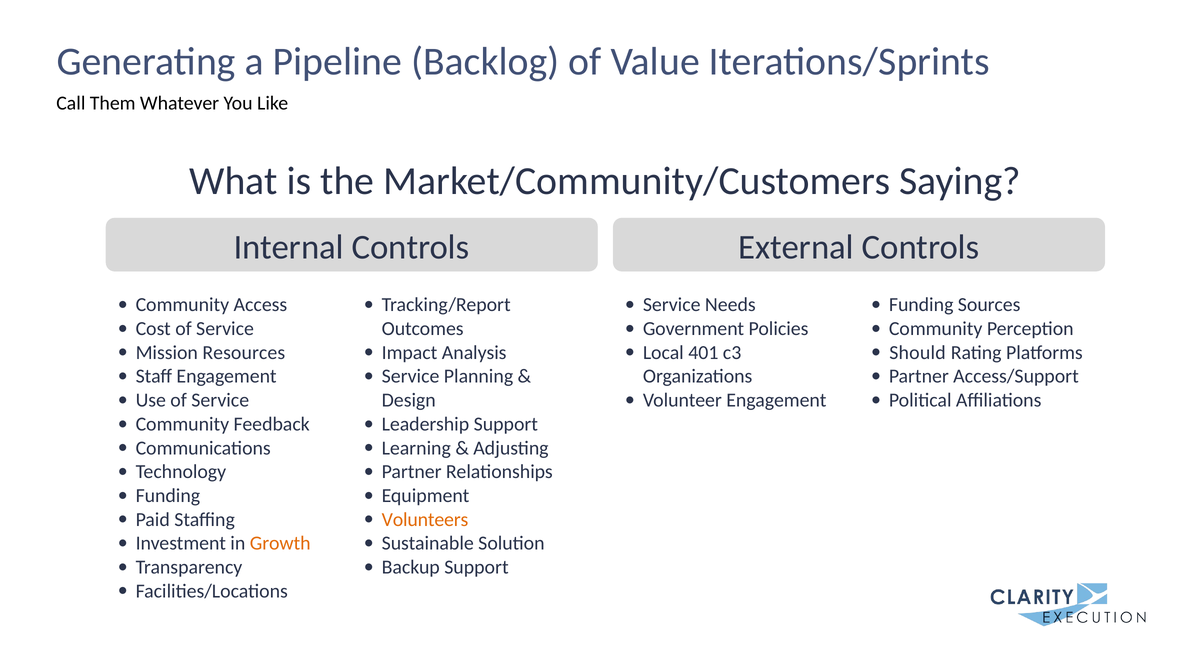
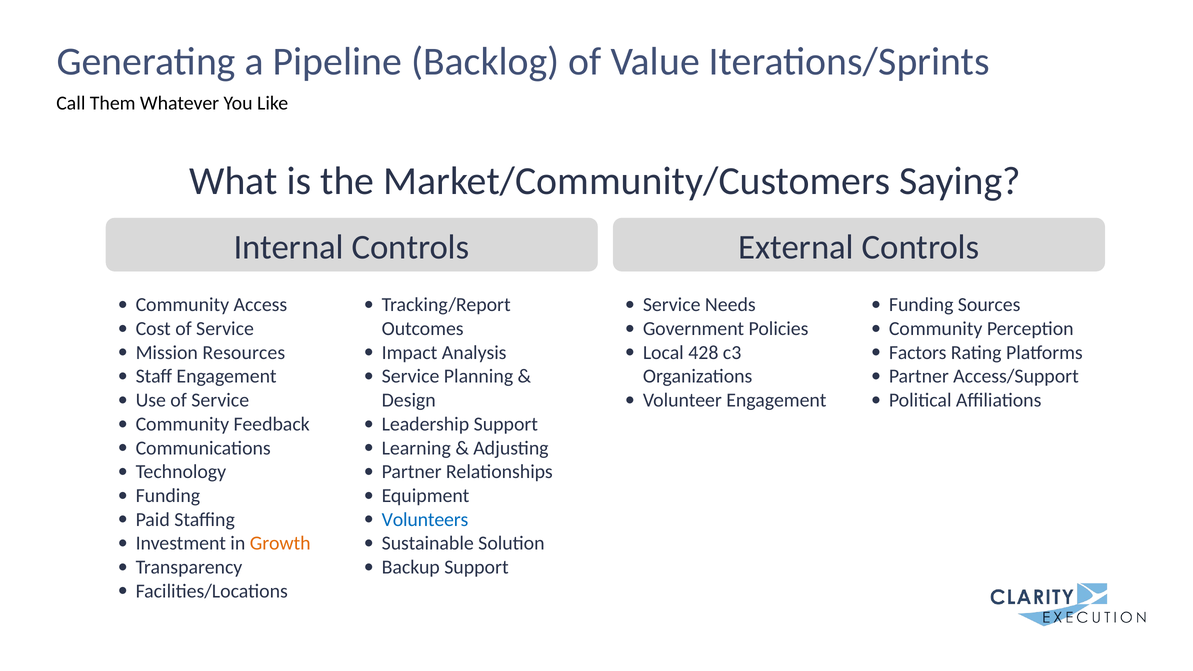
401: 401 -> 428
Should: Should -> Factors
Volunteers colour: orange -> blue
